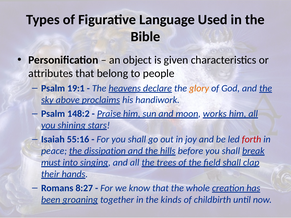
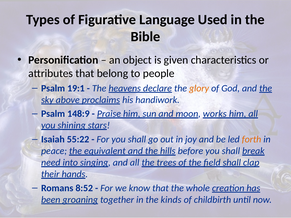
148:2: 148:2 -> 148:9
55:16: 55:16 -> 55:22
forth colour: red -> orange
dissipation: dissipation -> equivalent
must: must -> need
8:27: 8:27 -> 8:52
